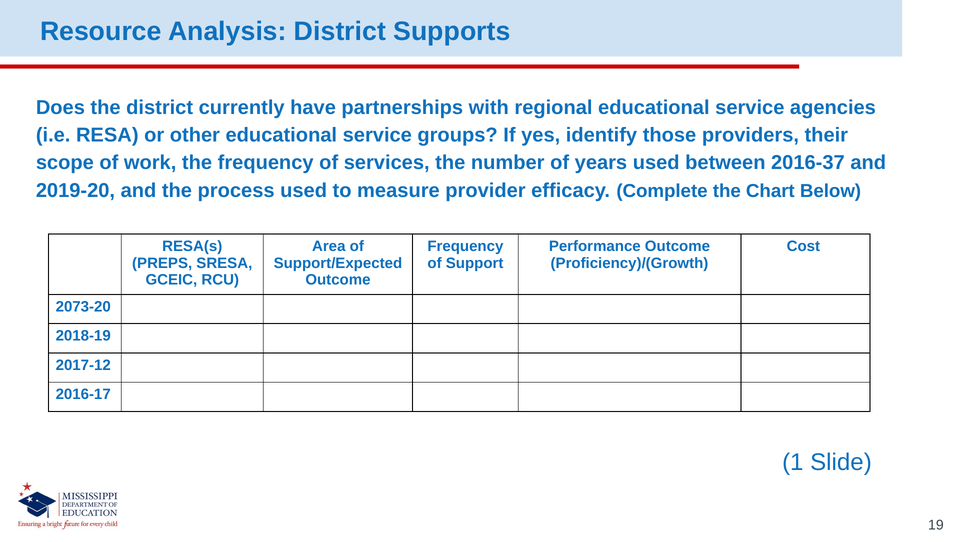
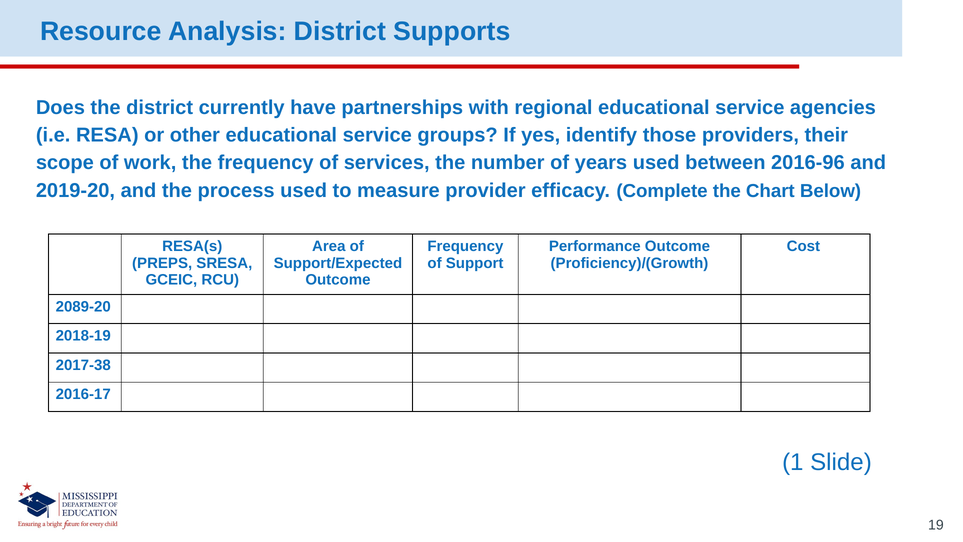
2016-37: 2016-37 -> 2016-96
2073-20: 2073-20 -> 2089-20
2017-12: 2017-12 -> 2017-38
